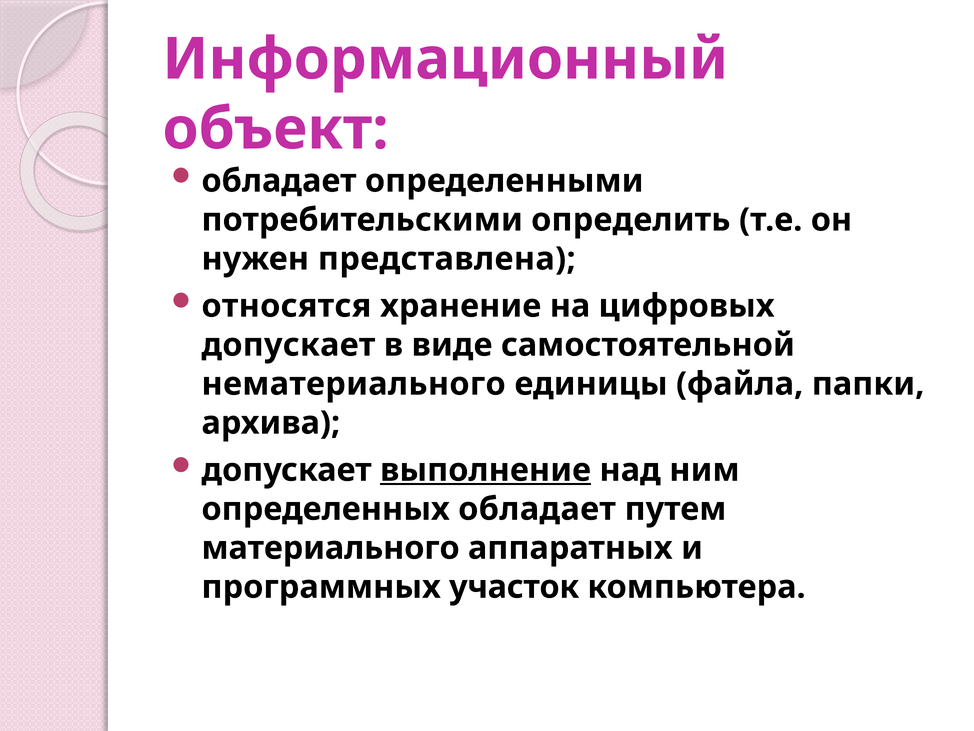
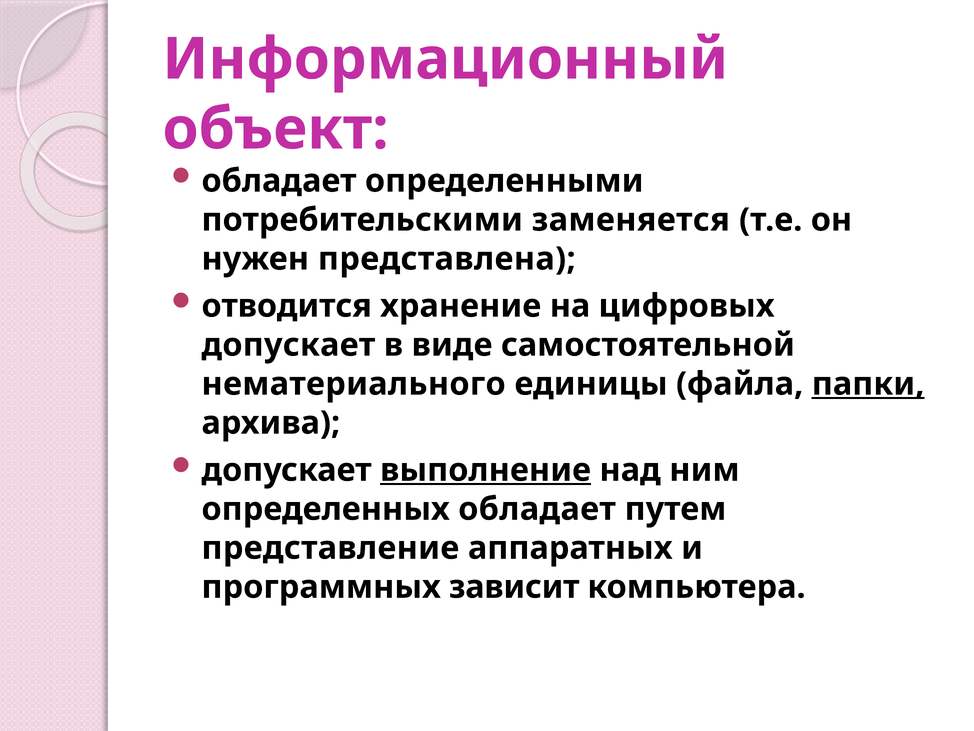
определить: определить -> заменяется
относятся: относятся -> отводится
папки underline: none -> present
материального: материального -> представление
участок: участок -> зависит
